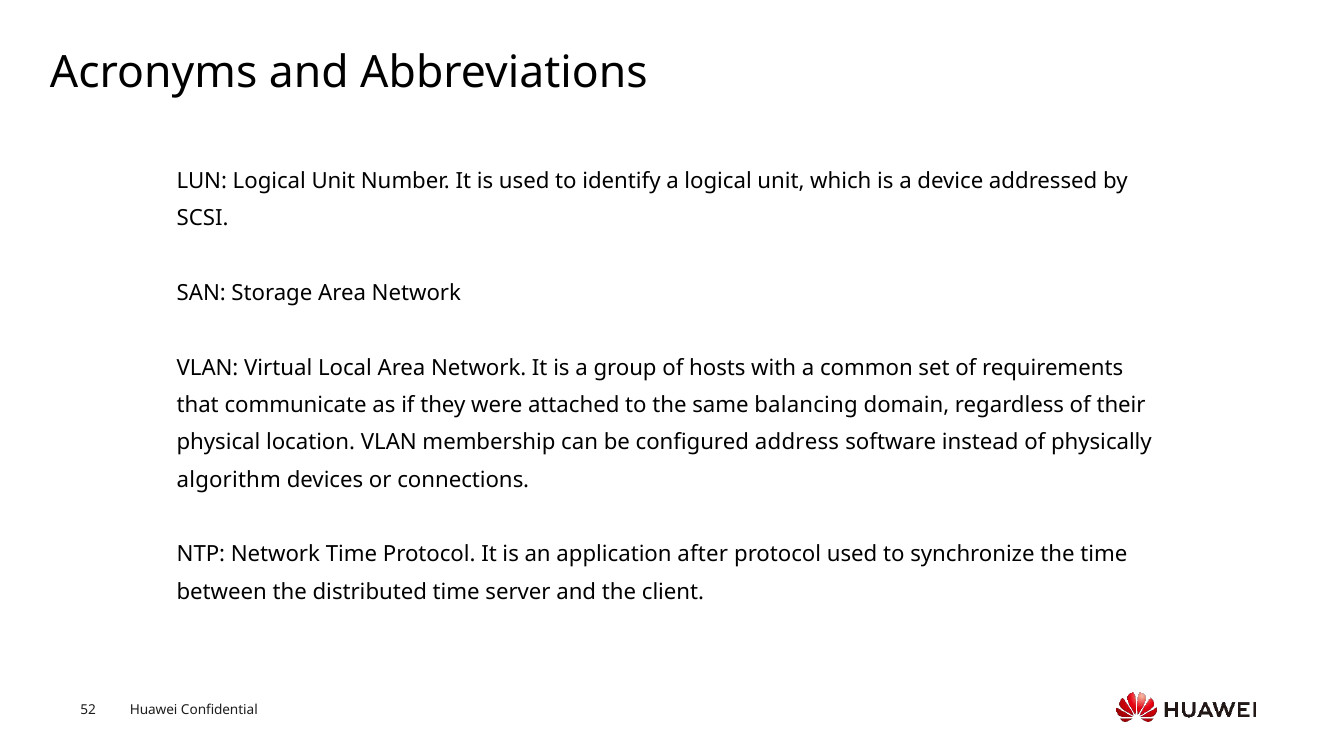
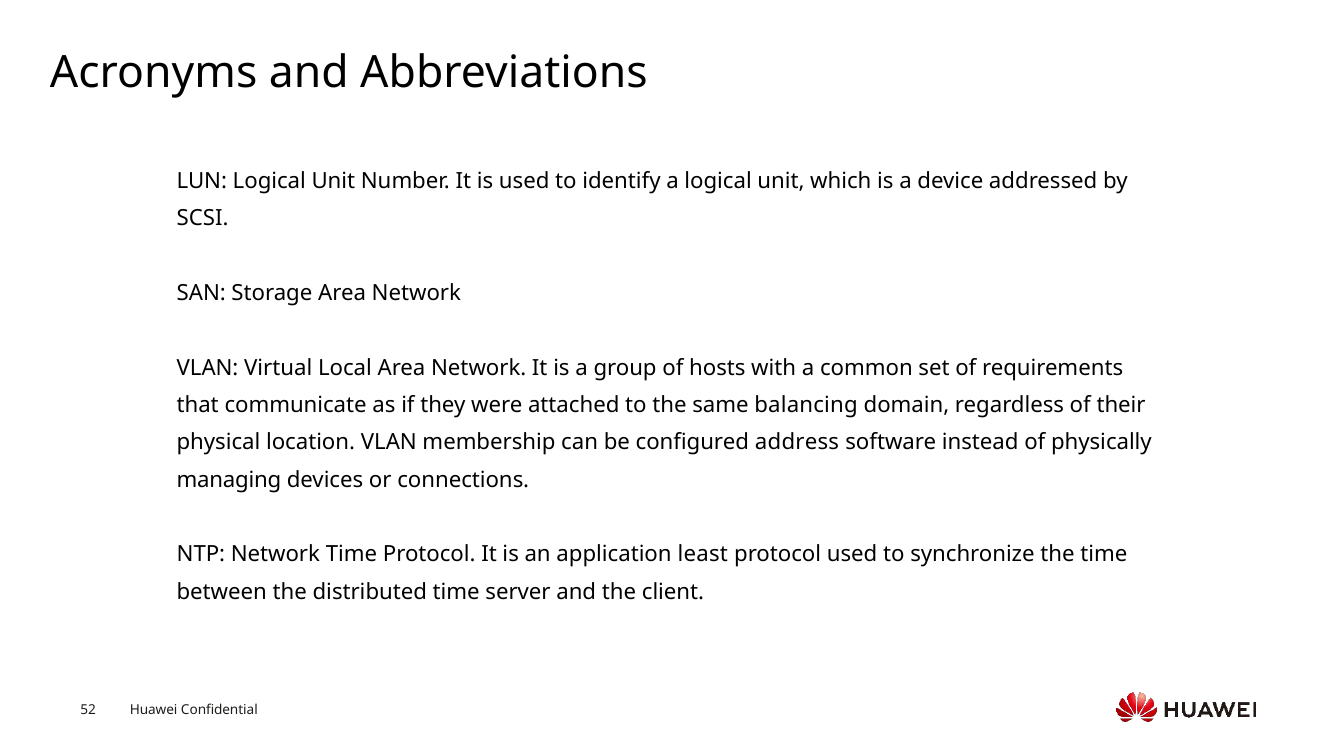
algorithm: algorithm -> managing
after: after -> least
